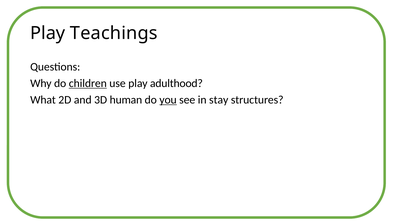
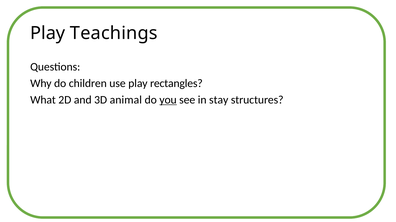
children underline: present -> none
adulthood: adulthood -> rectangles
human: human -> animal
